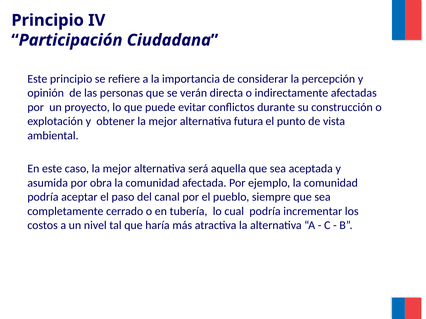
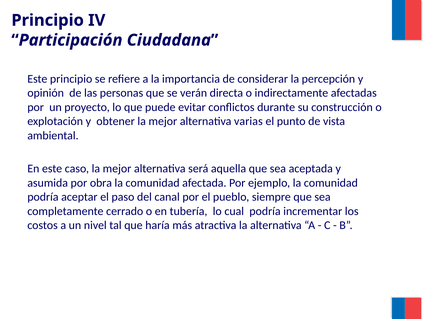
futura: futura -> varias
